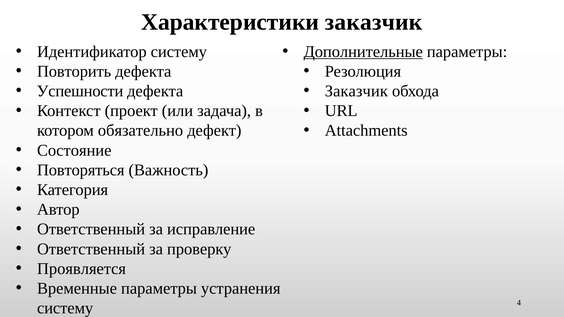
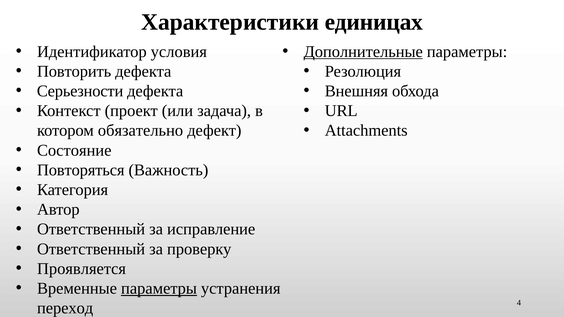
Характеристики заказчик: заказчик -> единицах
Идентификатор систему: систему -> условия
Успешности: Успешности -> Серьезности
Заказчик at (356, 91): Заказчик -> Внешняя
параметры at (159, 289) underline: none -> present
систему at (65, 308): систему -> переход
